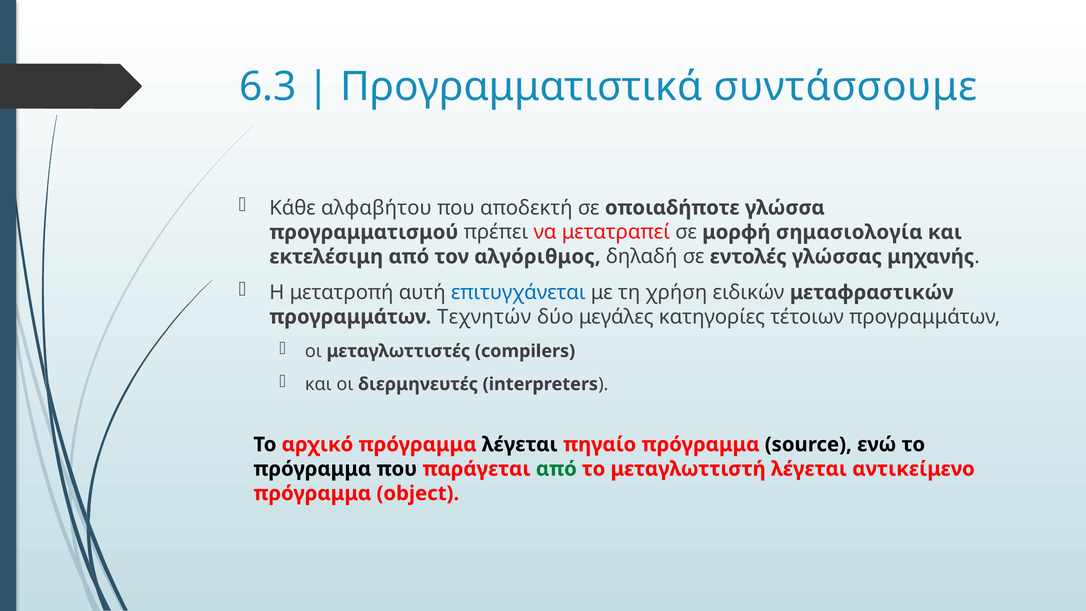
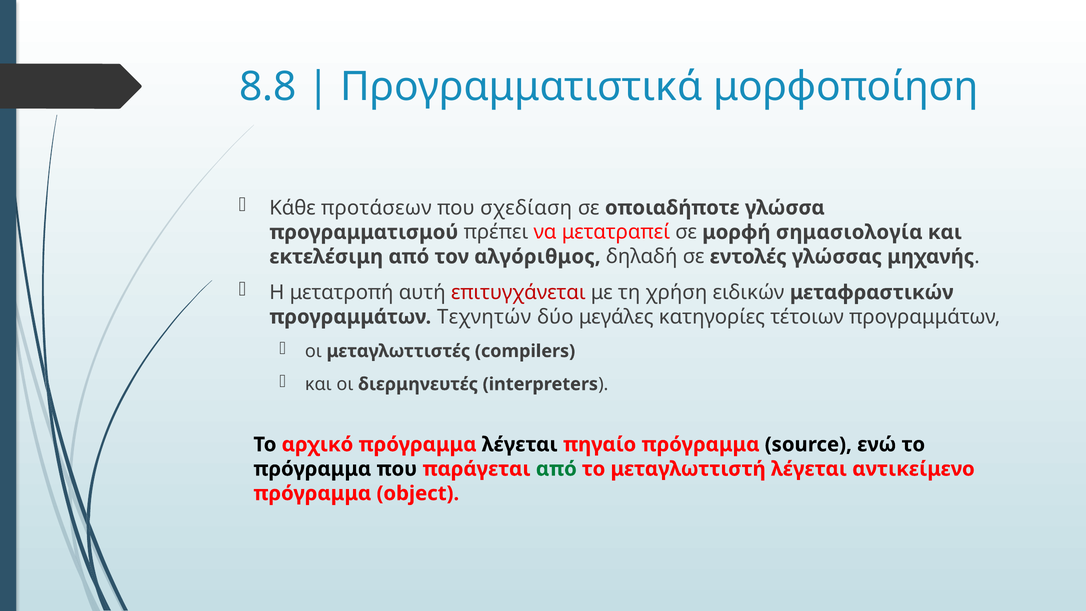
6.3: 6.3 -> 8.8
συντάσσουμε: συντάσσουμε -> μορφοποίηση
αλφαβήτου: αλφαβήτου -> προτάσεων
αποδεκτή: αποδεκτή -> σχεδίαση
επιτυγχάνεται colour: blue -> red
